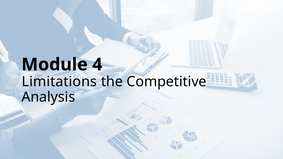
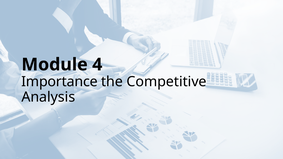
Limitations: Limitations -> Importance
